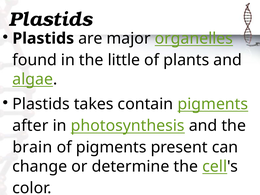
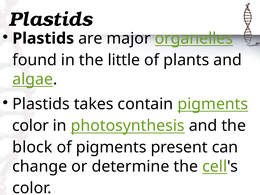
after at (30, 126): after -> color
brain: brain -> block
